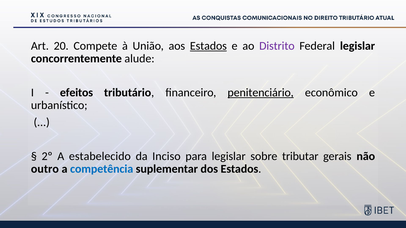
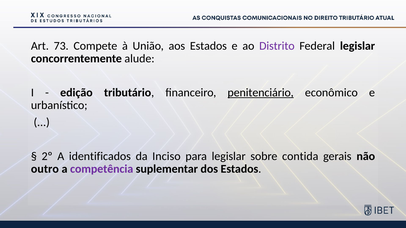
20: 20 -> 73
Estados at (208, 46) underline: present -> none
efeitos: efeitos -> edição
estabelecido: estabelecido -> identificados
tributar: tributar -> contida
competência colour: blue -> purple
